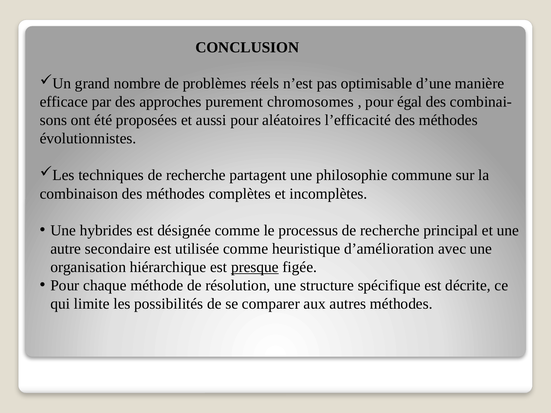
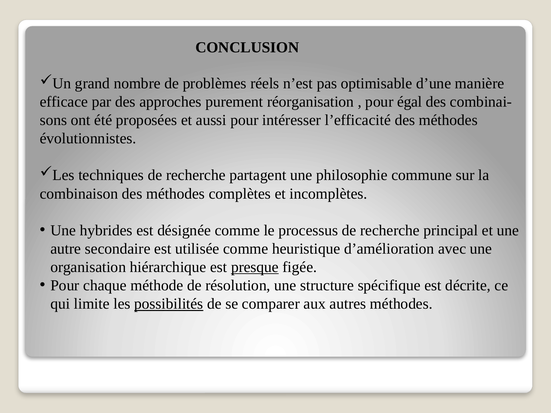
chromosomes: chromosomes -> réorganisation
aléatoires: aléatoires -> intéresser
possibilités underline: none -> present
